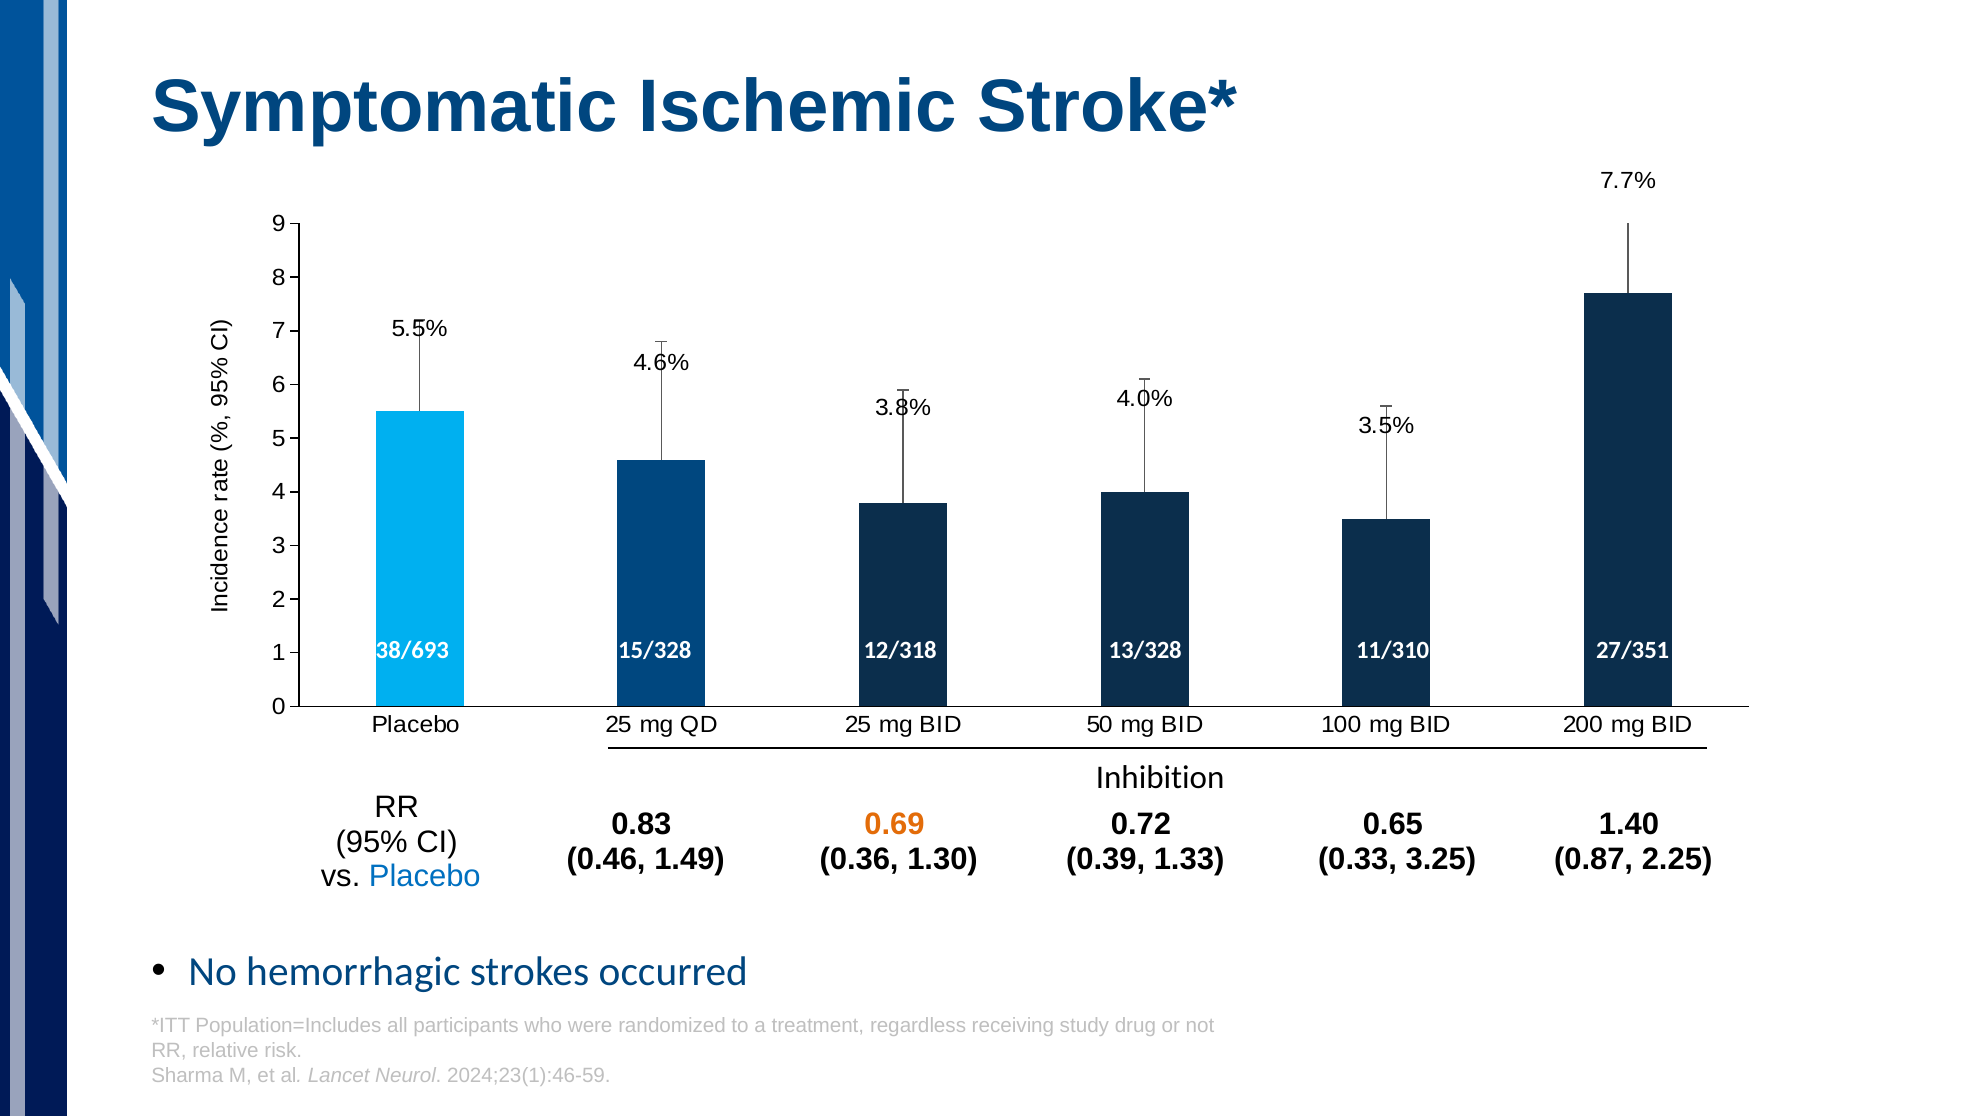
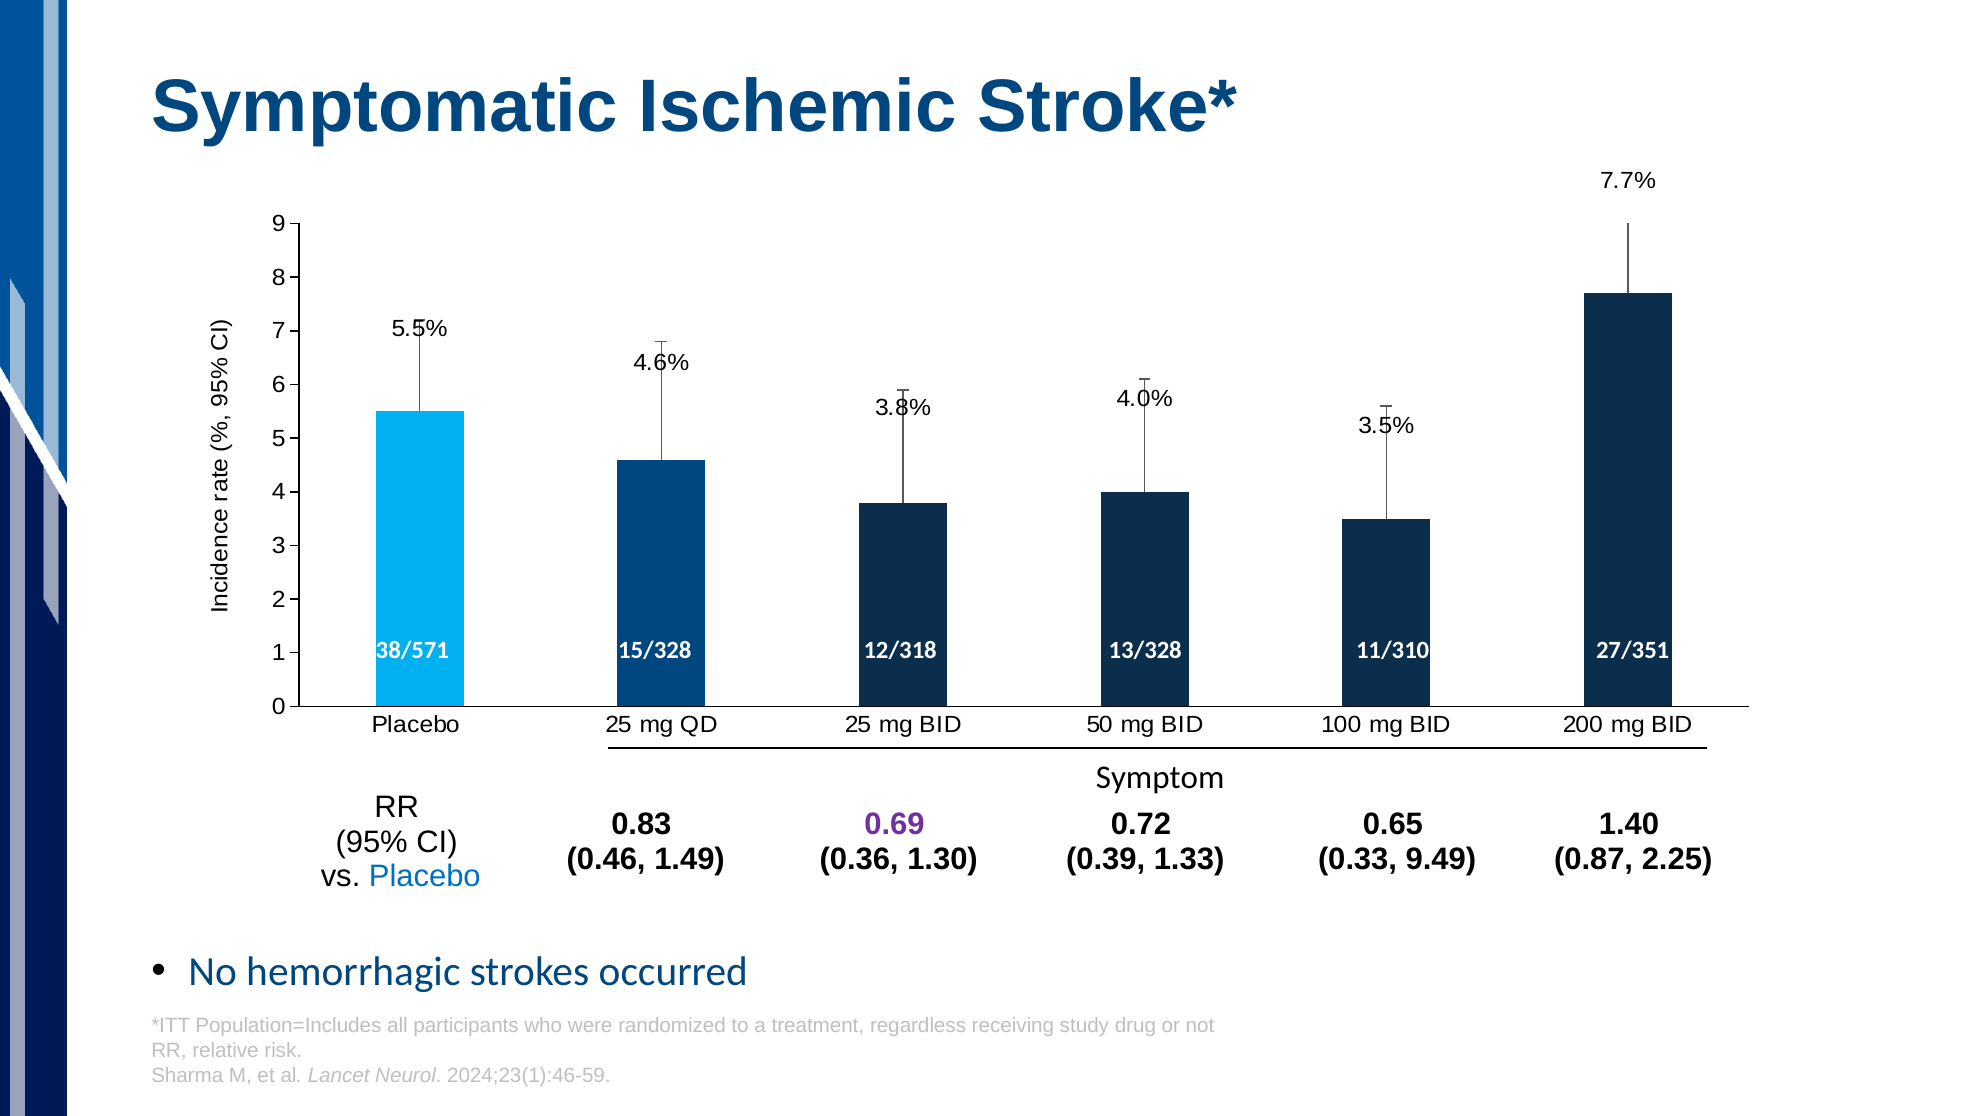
38/693: 38/693 -> 38/571
Inhibition: Inhibition -> Symptom
0.69 colour: orange -> purple
3.25: 3.25 -> 9.49
